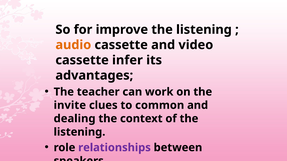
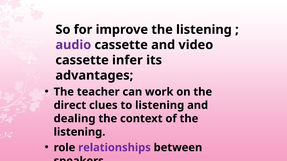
audio colour: orange -> purple
invite: invite -> direct
to common: common -> listening
